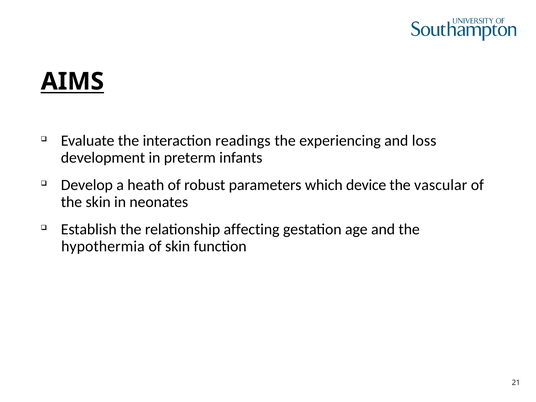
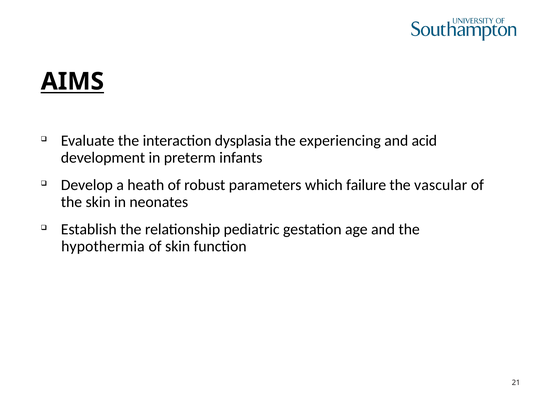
readings: readings -> dysplasia
loss: loss -> acid
device: device -> failure
affecting: affecting -> pediatric
